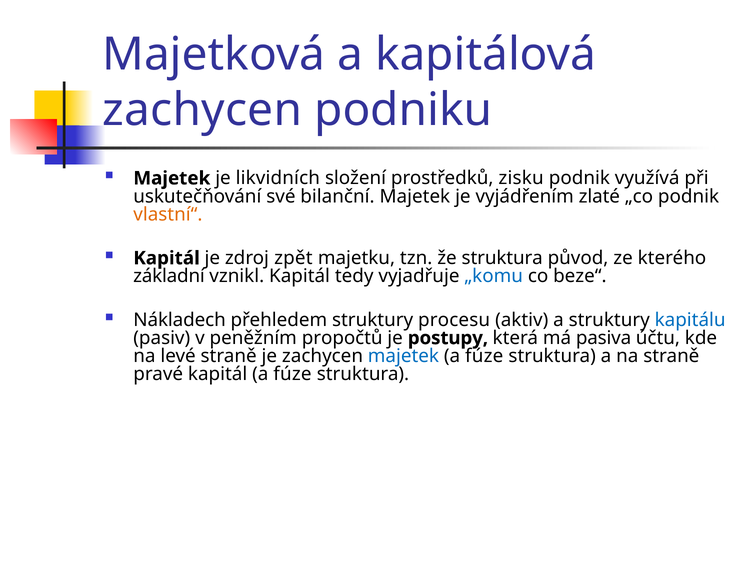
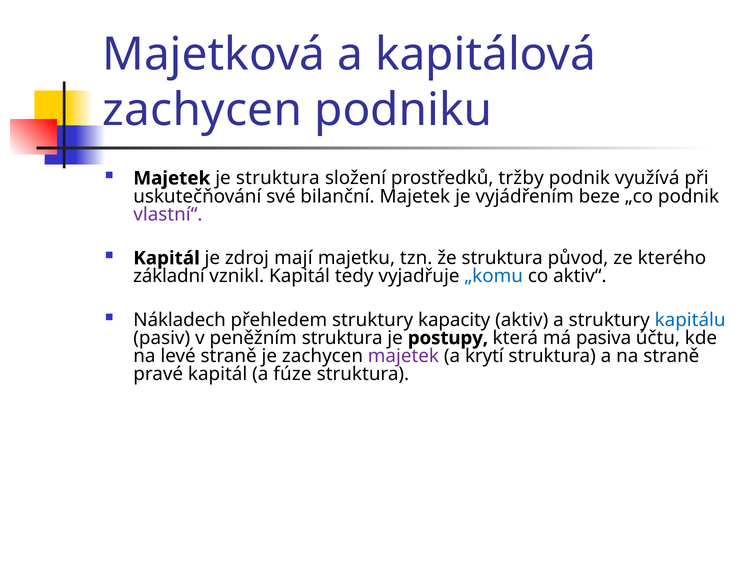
je likvidních: likvidních -> struktura
zisku: zisku -> tržby
zlaté: zlaté -> beze
vlastní“ colour: orange -> purple
zpět: zpět -> mají
beze“: beze“ -> aktiv“
procesu: procesu -> kapacity
peněžním propočtů: propočtů -> struktura
majetek at (403, 356) colour: blue -> purple
fúze at (484, 356): fúze -> krytí
